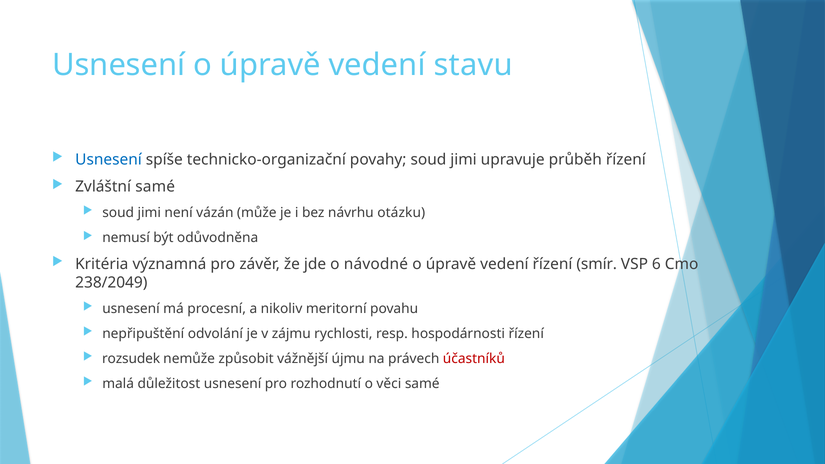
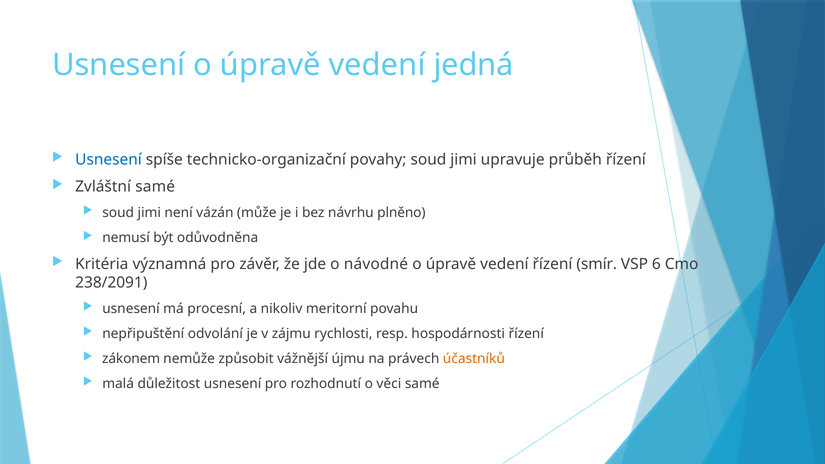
stavu: stavu -> jedná
otázku: otázku -> plněno
238/2049: 238/2049 -> 238/2091
rozsudek: rozsudek -> zákonem
účastníků colour: red -> orange
